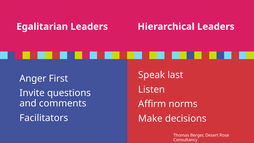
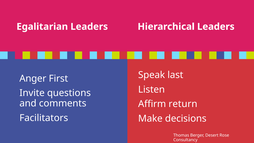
norms: norms -> return
